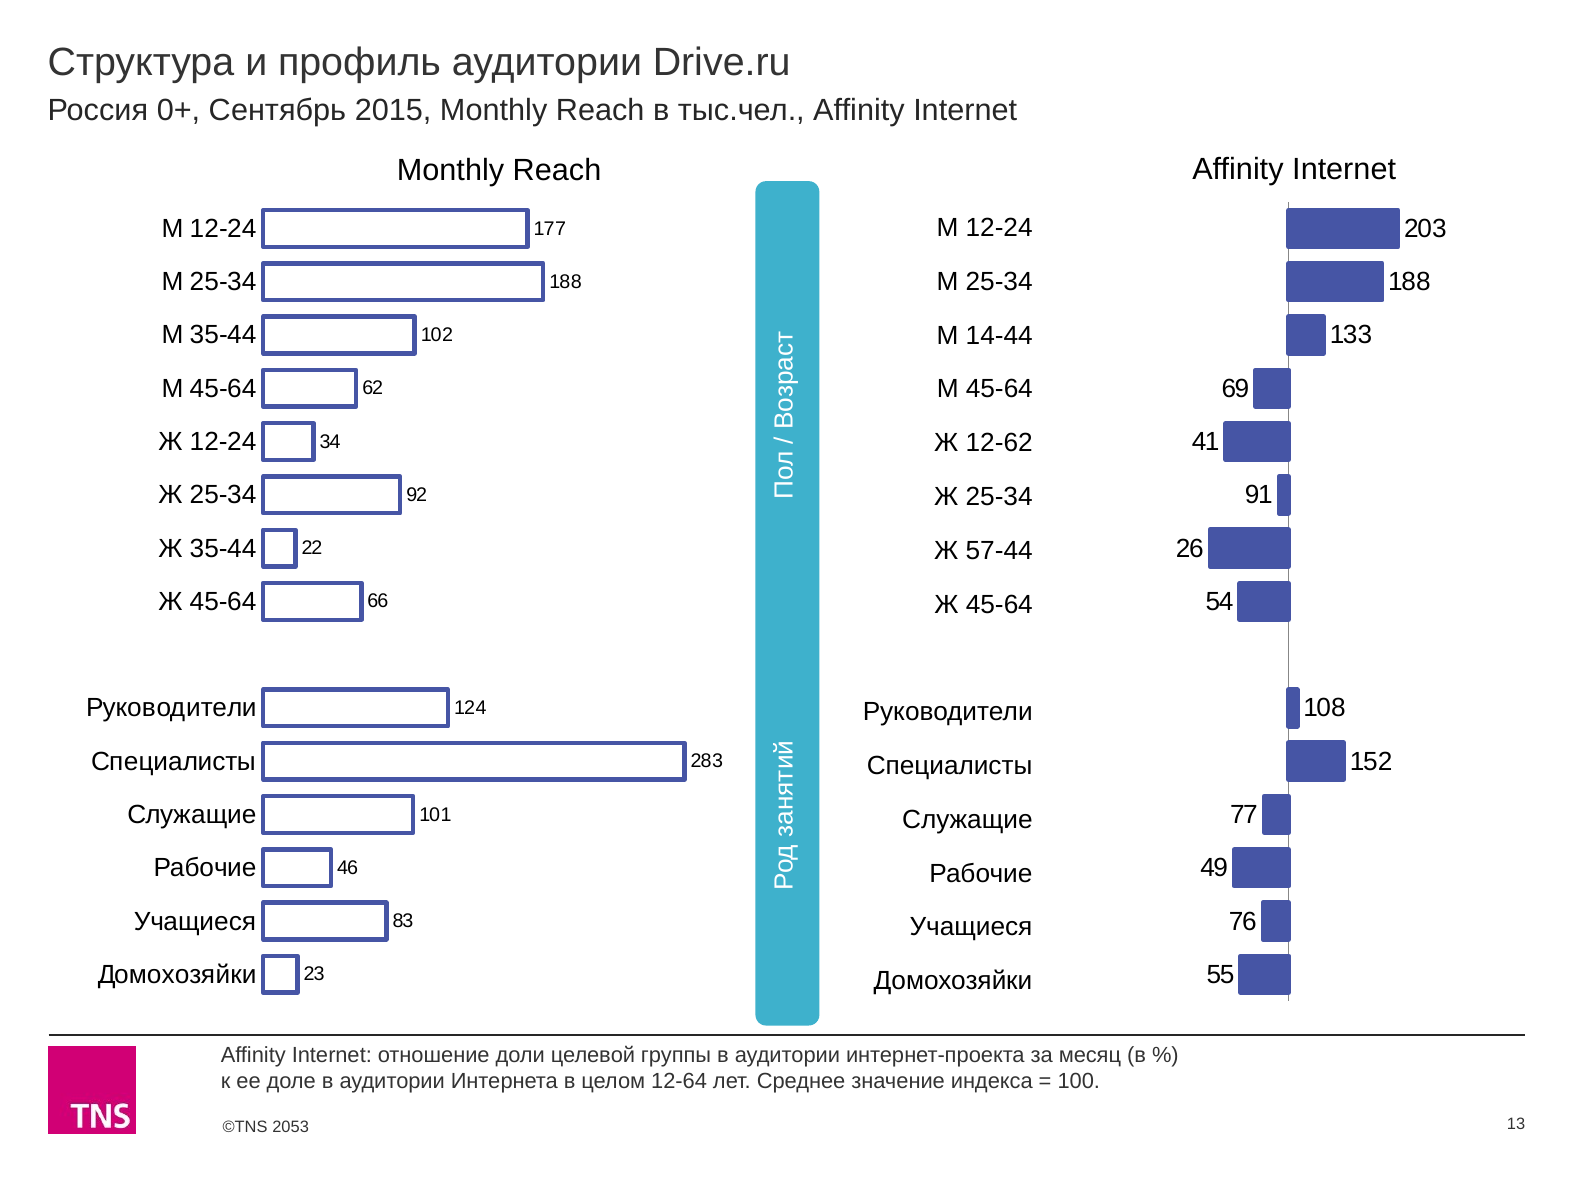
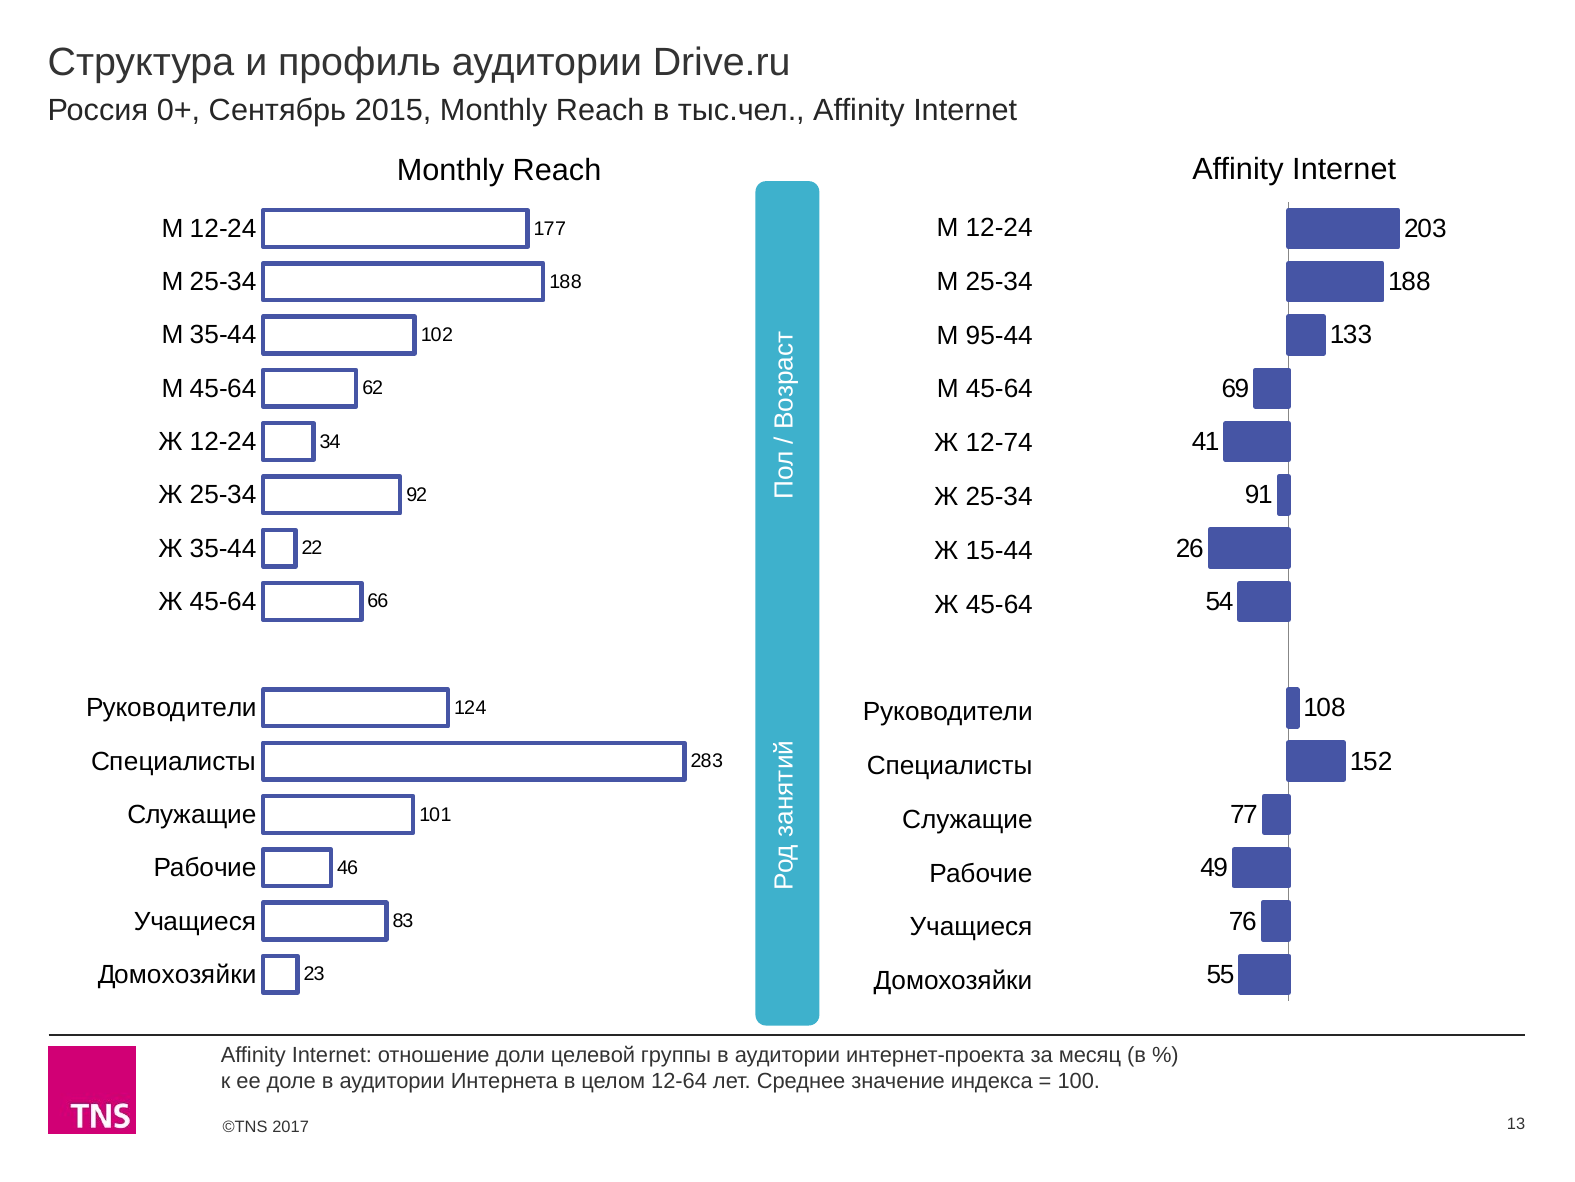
14-44: 14-44 -> 95-44
12-62: 12-62 -> 12-74
57-44: 57-44 -> 15-44
2053: 2053 -> 2017
